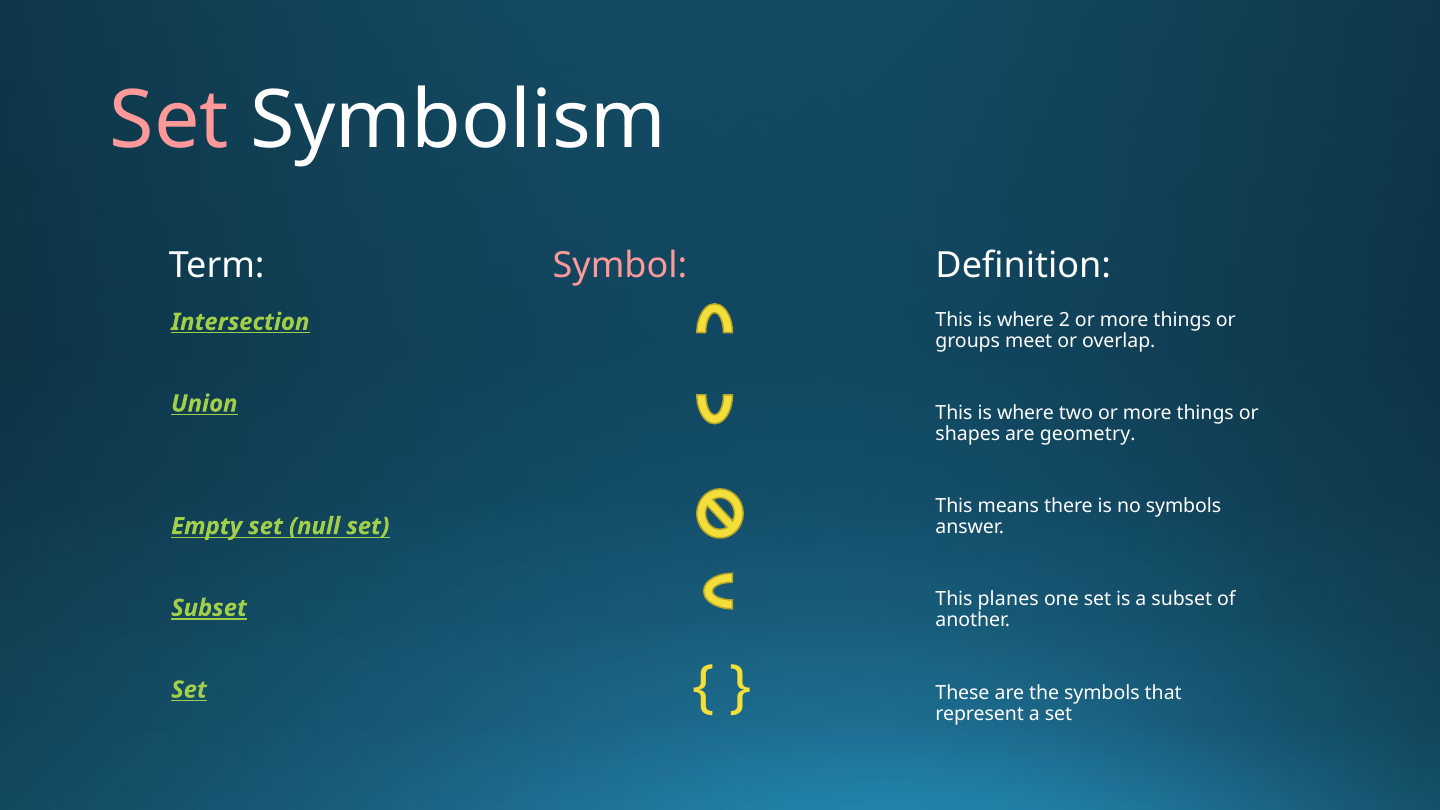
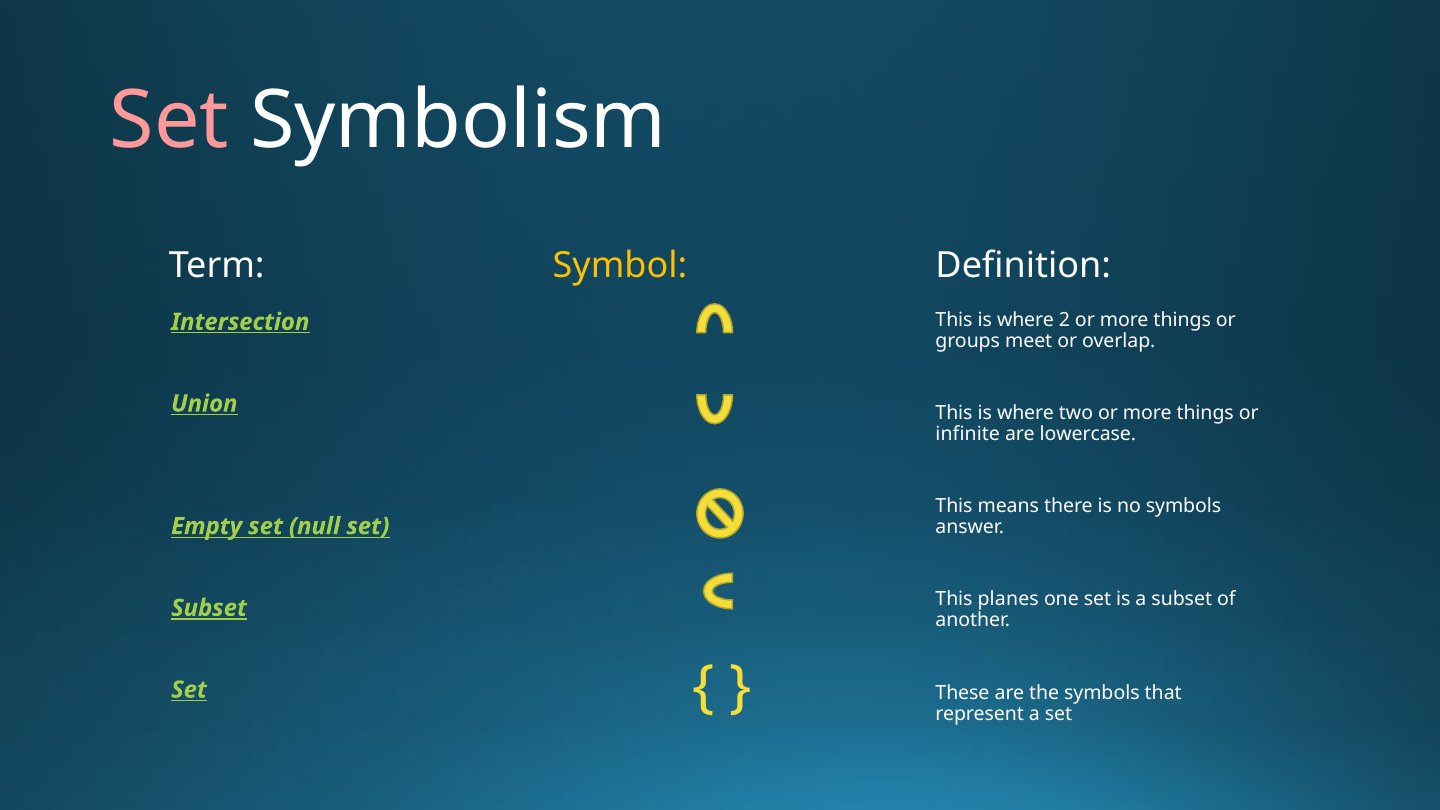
Symbol colour: pink -> yellow
shapes: shapes -> infinite
geometry: geometry -> lowercase
